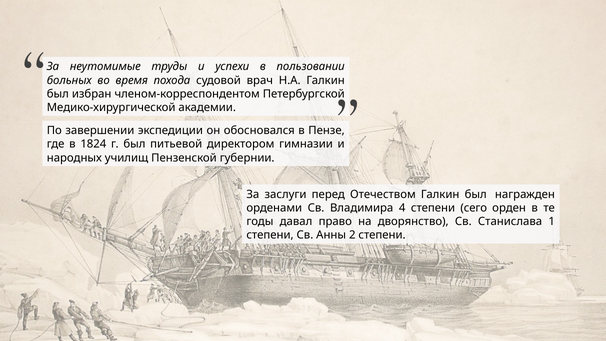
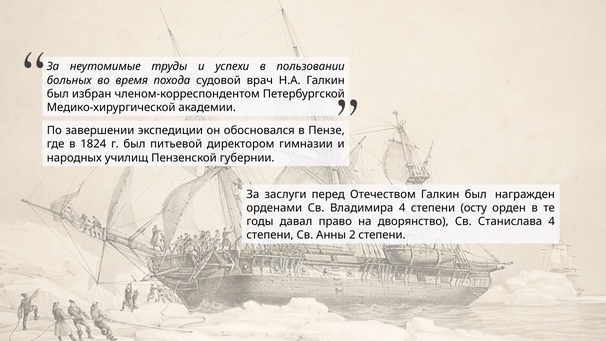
сего: сего -> осту
Станислава 1: 1 -> 4
